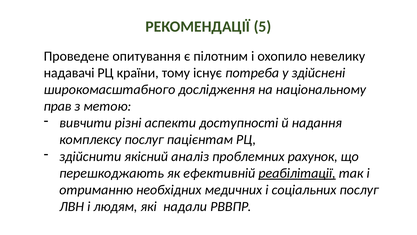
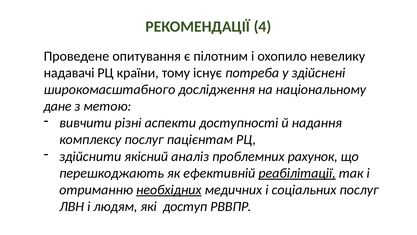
5: 5 -> 4
прав: прав -> дане
необхідних underline: none -> present
надали: надали -> доступ
